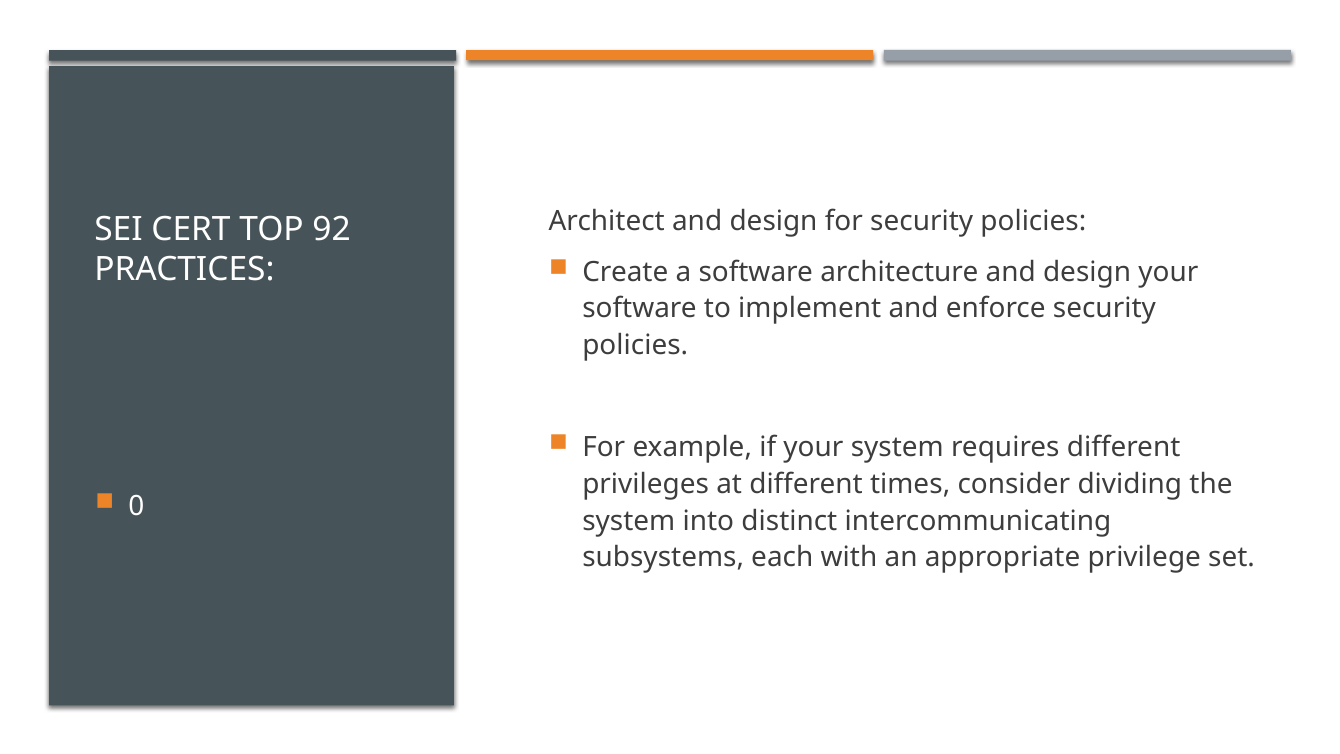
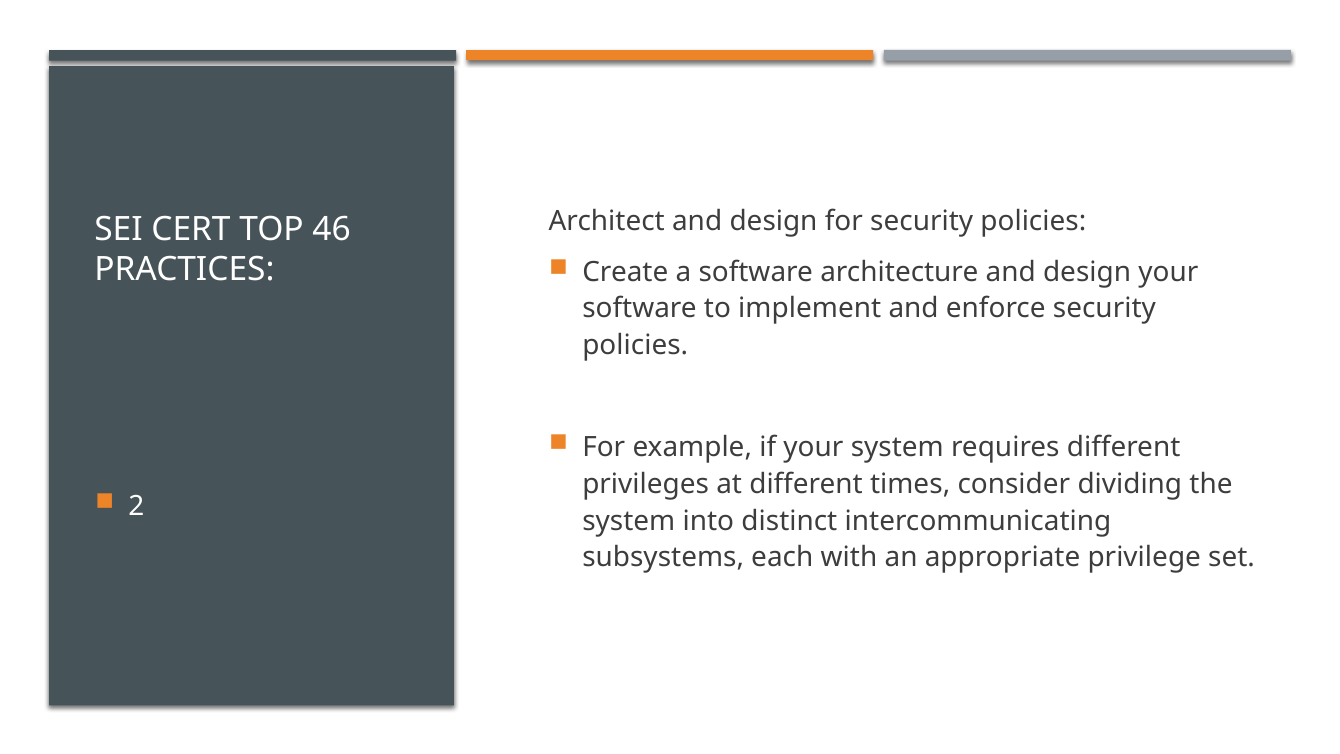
92: 92 -> 46
0: 0 -> 2
